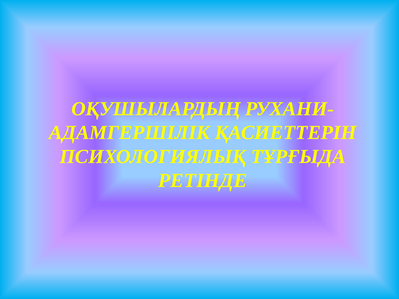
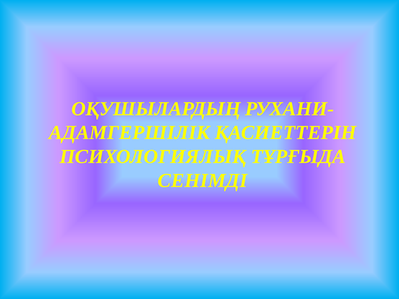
РЕТІНДЕ: РЕТІНДЕ -> СЕНІМДІ
